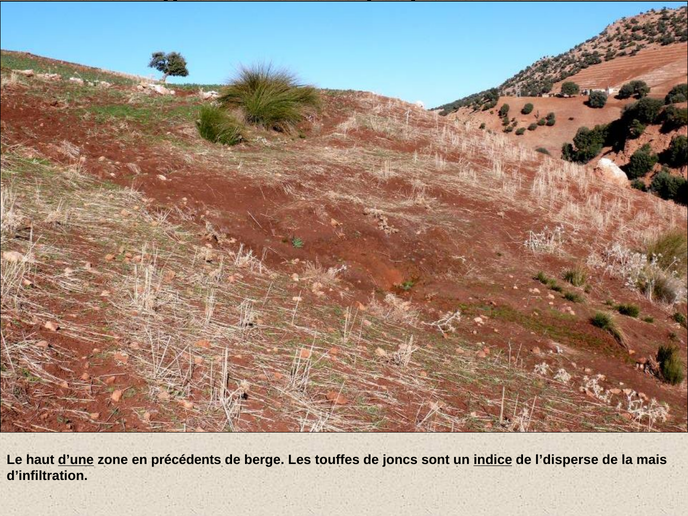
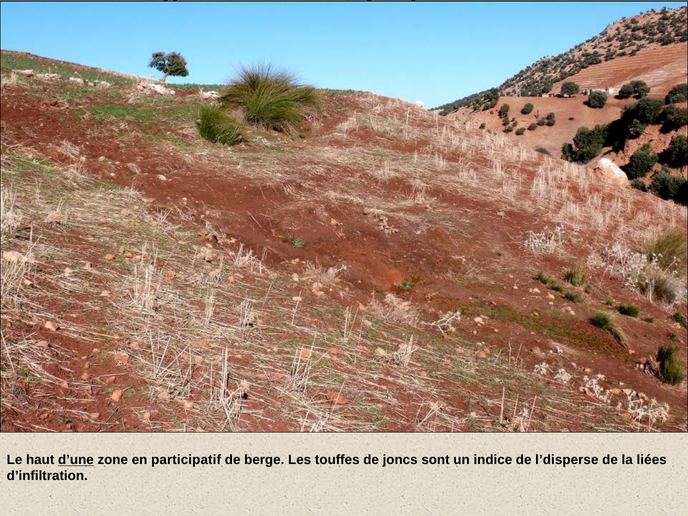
précédents: précédents -> participatif
indice at (493, 460) underline: present -> none
mais: mais -> liées
